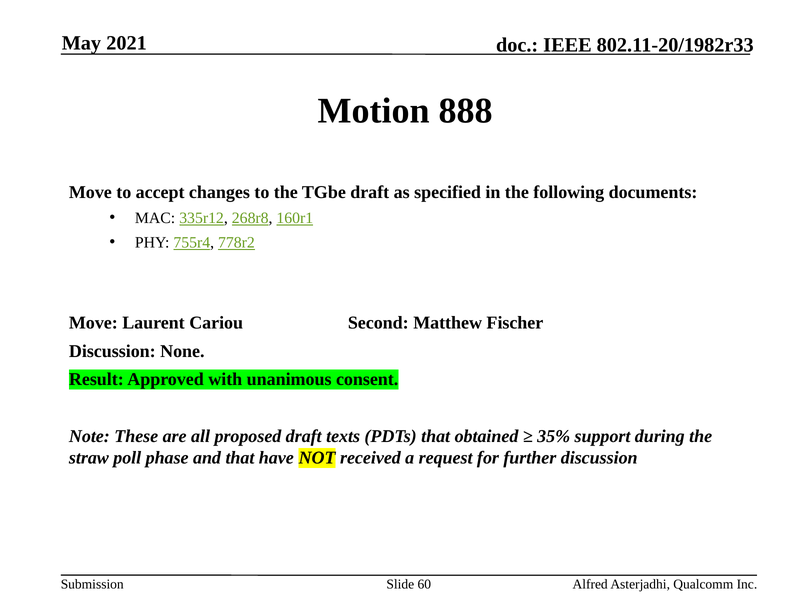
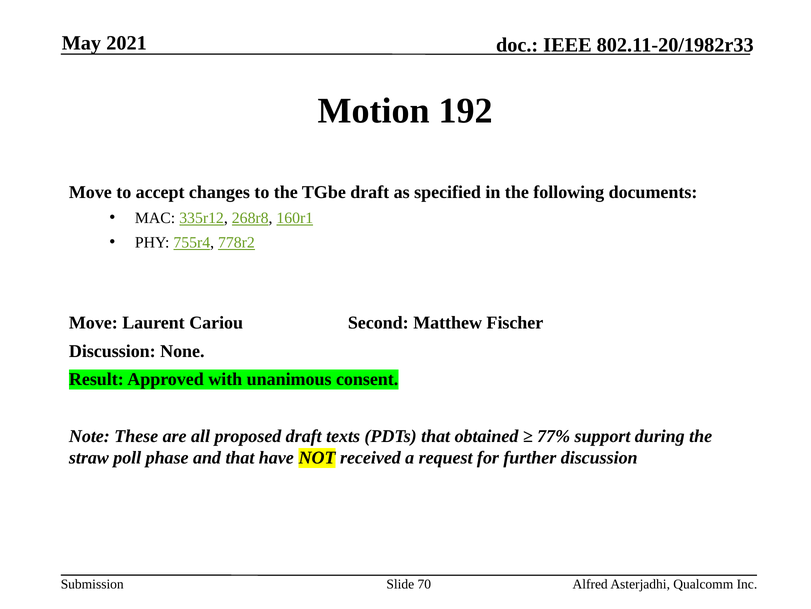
888: 888 -> 192
35%: 35% -> 77%
60: 60 -> 70
